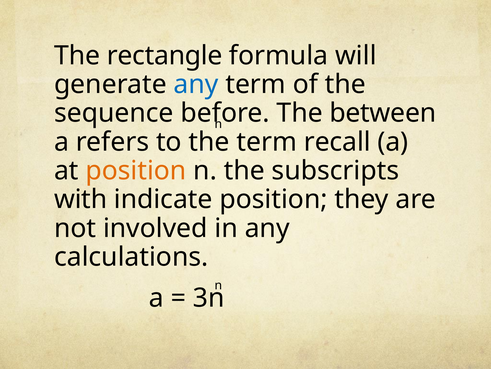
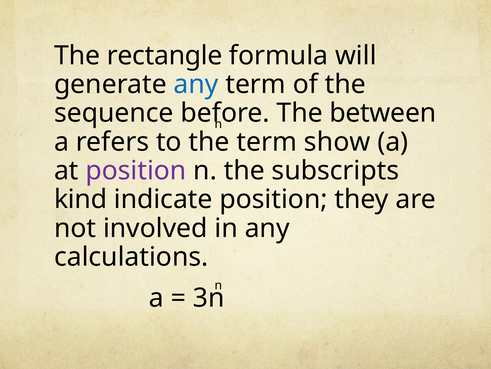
recall: recall -> show
position at (136, 170) colour: orange -> purple
with: with -> kind
